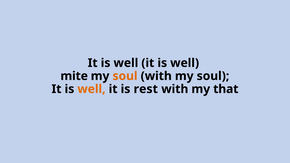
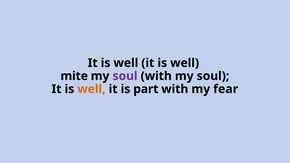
soul at (125, 76) colour: orange -> purple
rest: rest -> part
that: that -> fear
